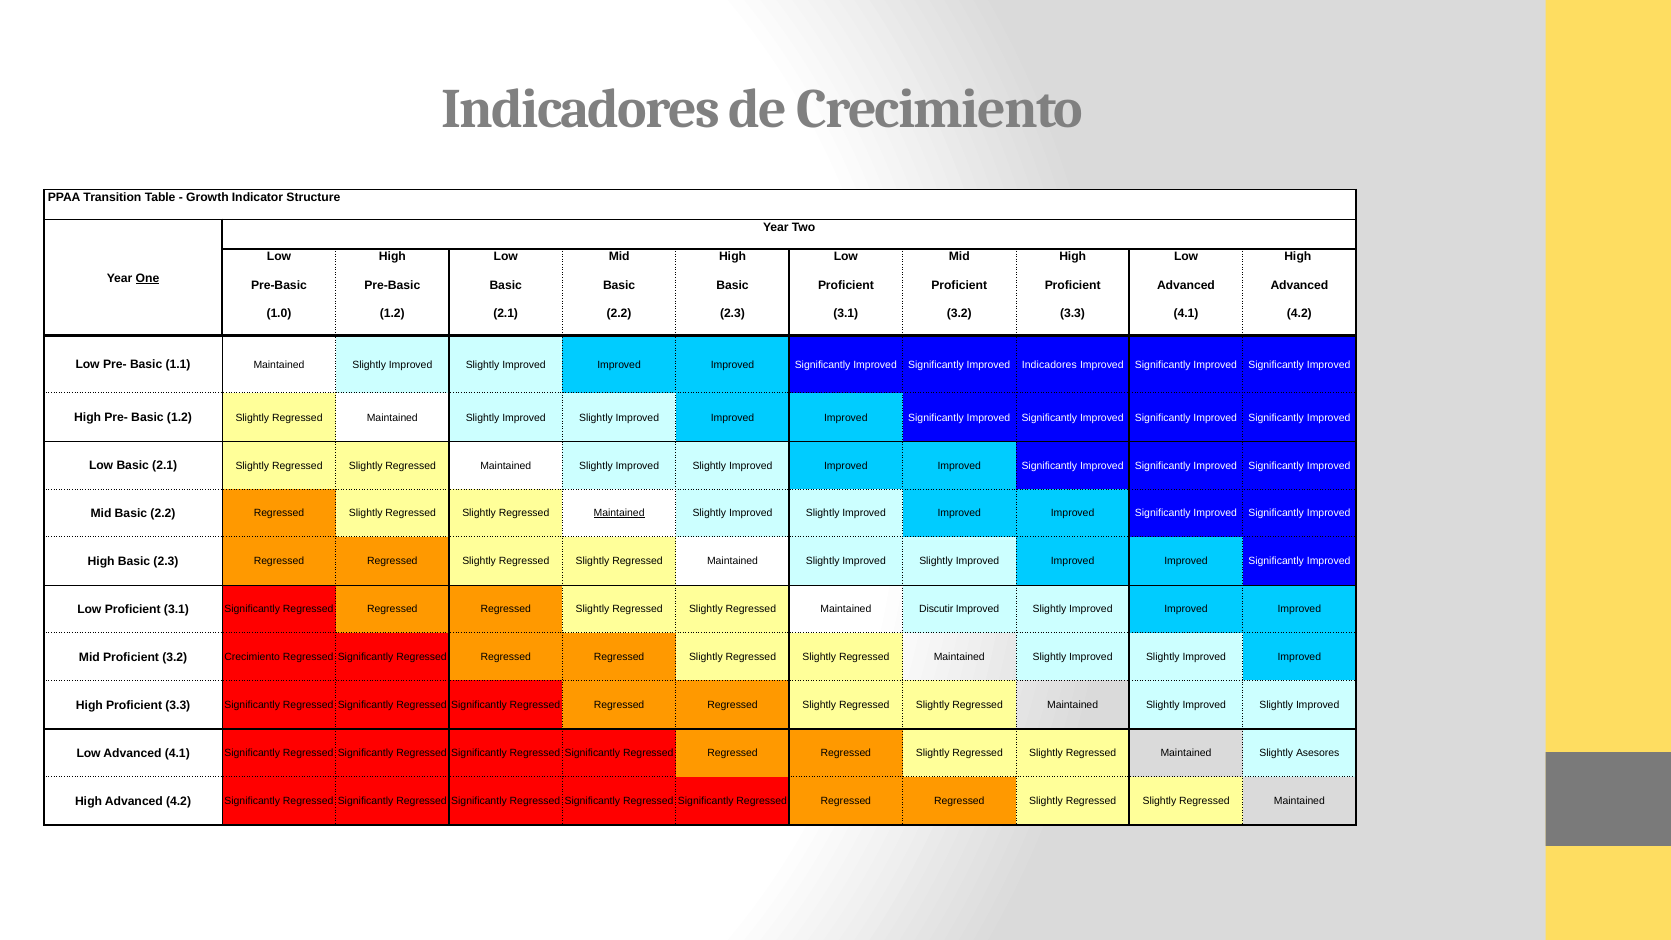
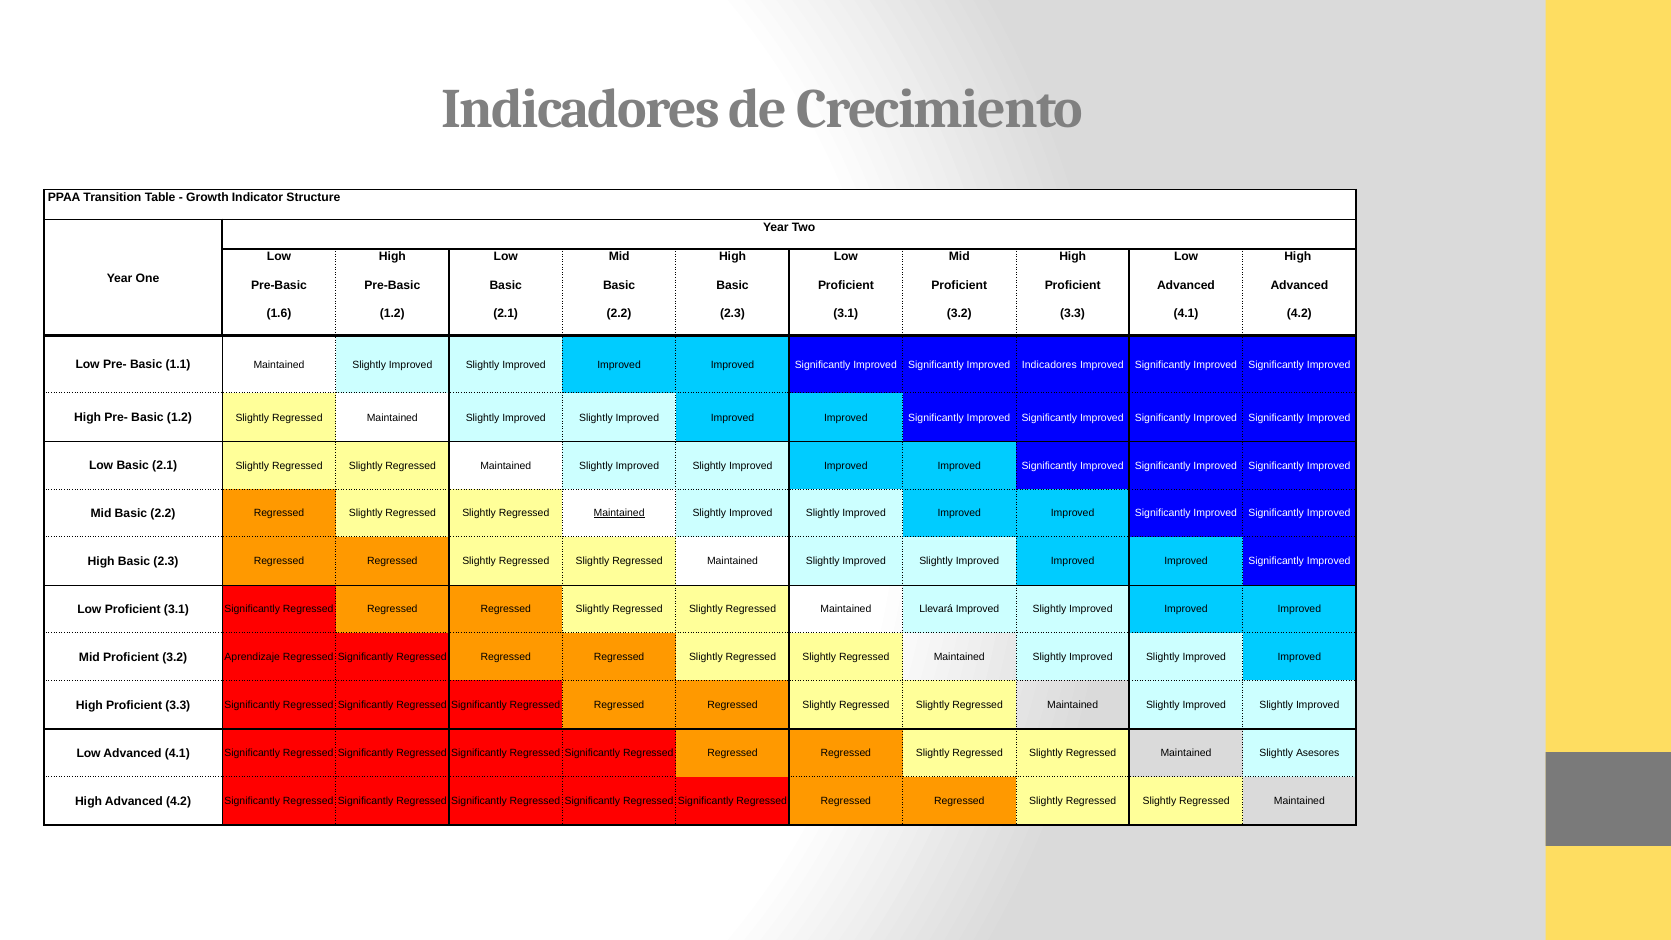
One underline: present -> none
1.0: 1.0 -> 1.6
Discutir: Discutir -> Llevará
3.2 Crecimiento: Crecimiento -> Aprendizaje
